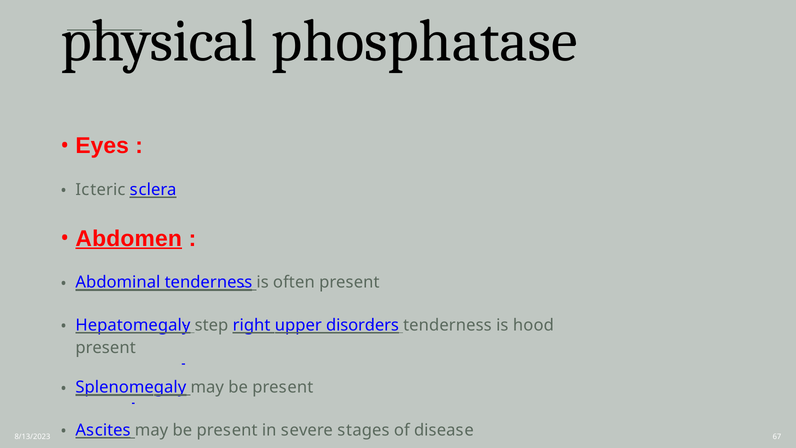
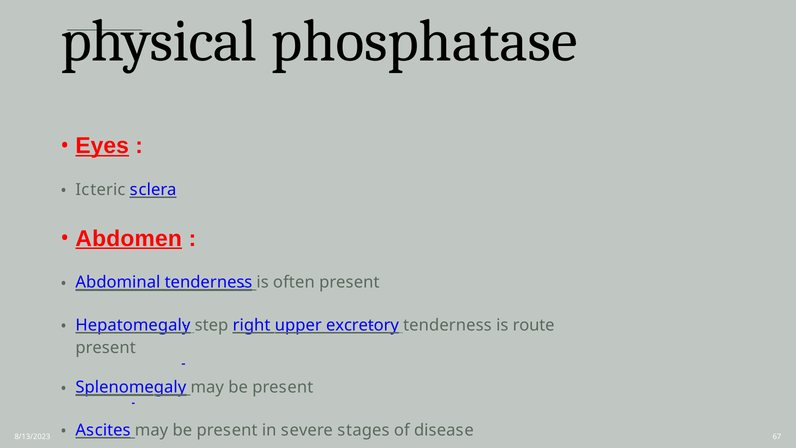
Eyes underline: none -> present
disorders: disorders -> excretory
hood: hood -> route
